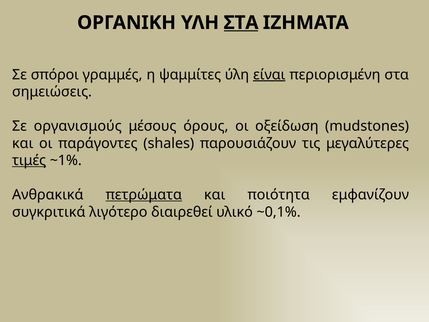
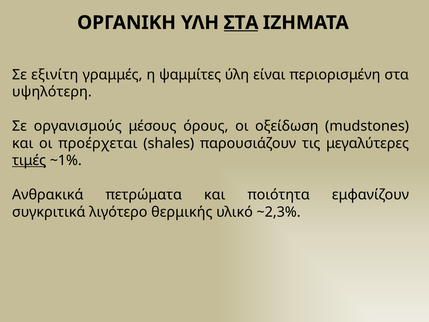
σπόροι: σπόροι -> εξινίτη
είναι underline: present -> none
σημειώσεις: σημειώσεις -> υψηλότερη
παράγοντες: παράγοντες -> προέρχεται
πετρώματα underline: present -> none
διαιρεθεί: διαιρεθεί -> θερμικής
~0,1%: ~0,1% -> ~2,3%
